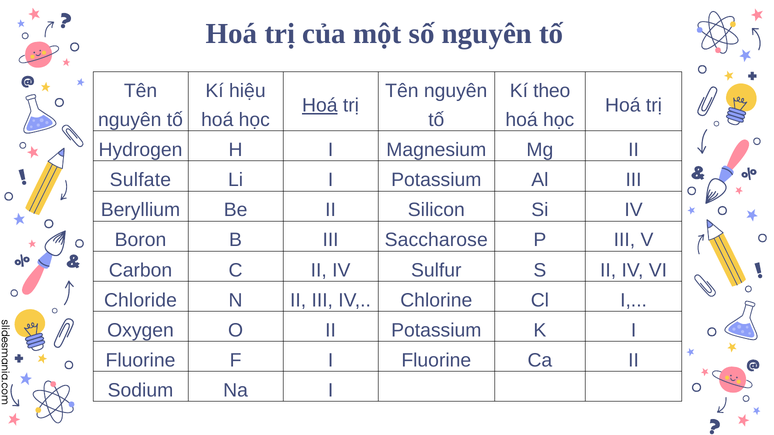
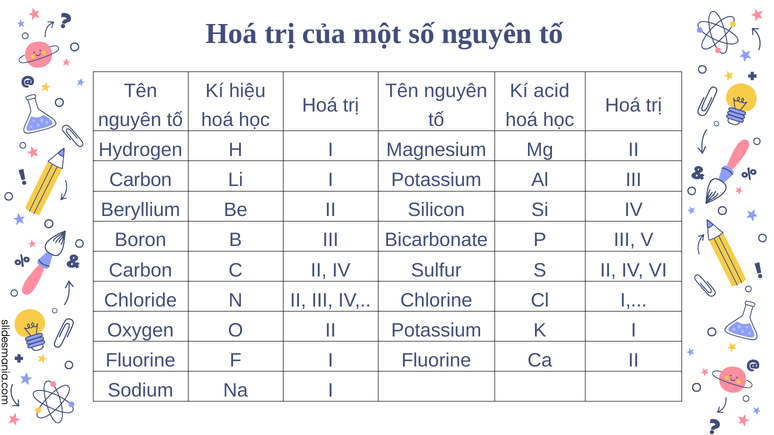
theo: theo -> acid
Hoá at (320, 106) underline: present -> none
Sulfate at (140, 180): Sulfate -> Carbon
Saccharose: Saccharose -> Bicarbonate
